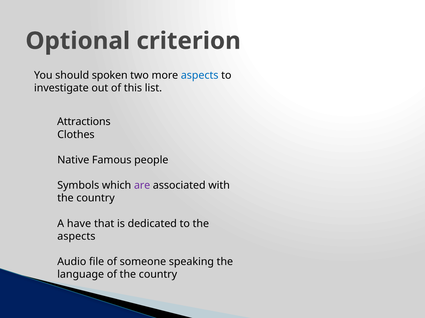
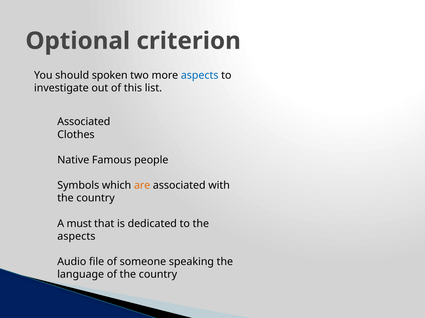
Attractions at (84, 122): Attractions -> Associated
are colour: purple -> orange
have: have -> must
